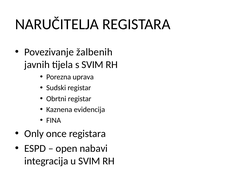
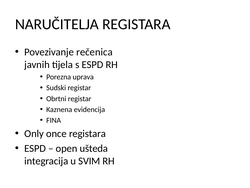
žalbenih: žalbenih -> rečenica
s SVIM: SVIM -> ESPD
nabavi: nabavi -> ušteda
